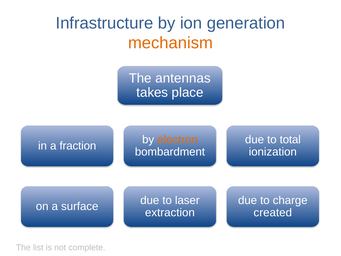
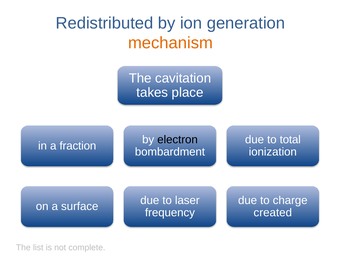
Infrastructure: Infrastructure -> Redistributed
antennas: antennas -> cavitation
electron colour: orange -> black
extraction: extraction -> frequency
